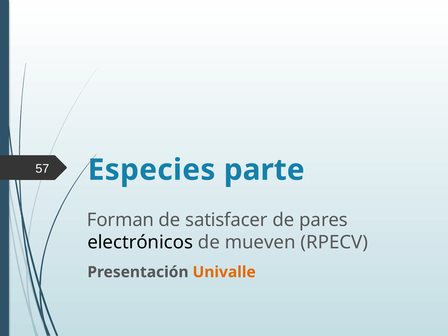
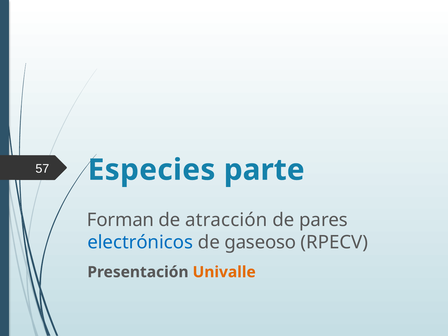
satisfacer: satisfacer -> atracción
electrónicos colour: black -> blue
mueven: mueven -> gaseoso
